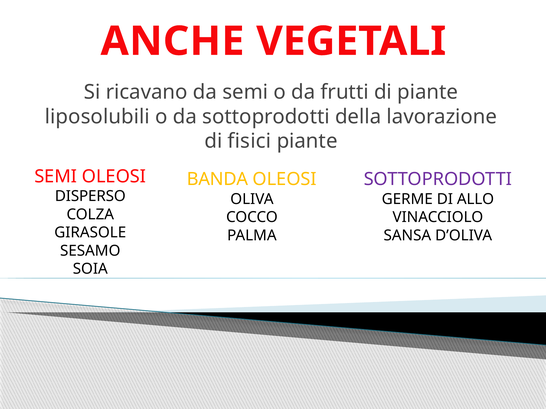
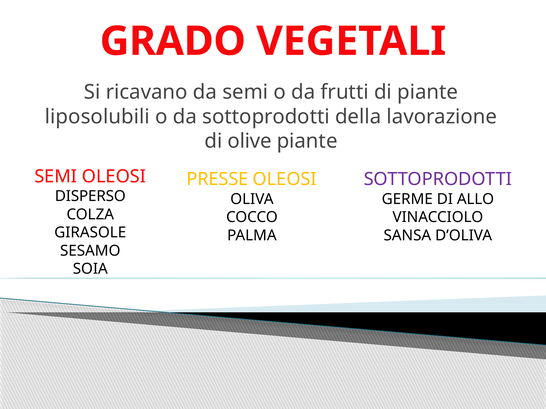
ANCHE: ANCHE -> GRADO
fisici: fisici -> olive
BANDA: BANDA -> PRESSE
